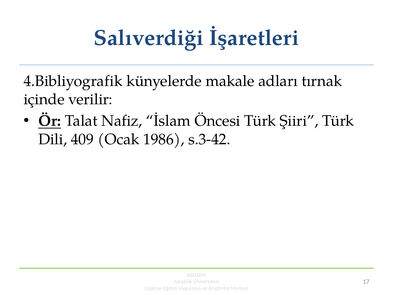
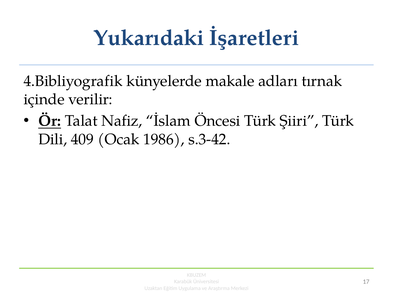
Salıverdiği: Salıverdiği -> Yukarıdaki
